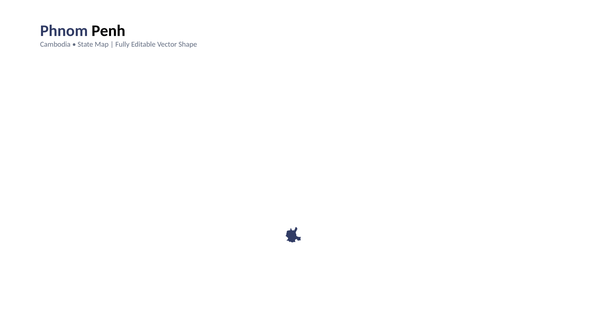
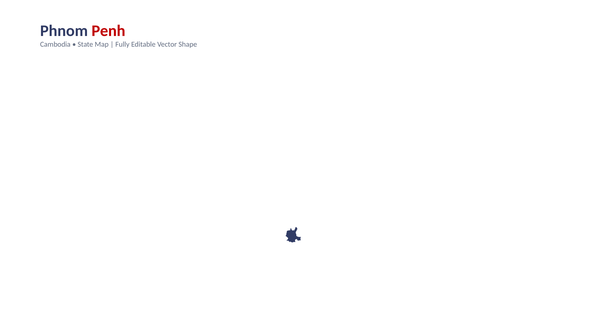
Penh colour: black -> red
